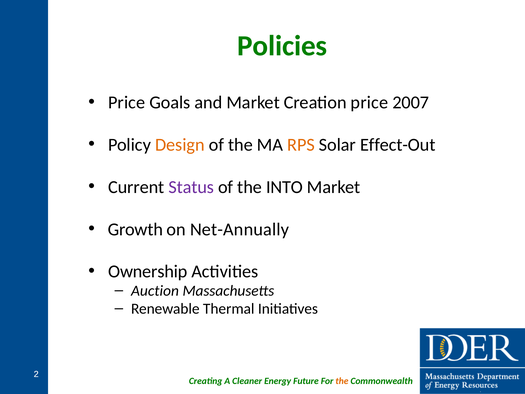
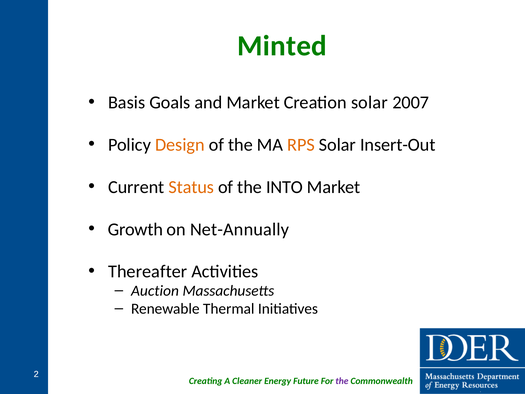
Policies: Policies -> Minted
Price at (127, 102): Price -> Basis
Creation price: price -> solar
Effect-Out: Effect-Out -> Insert-Out
Status colour: purple -> orange
Ownership: Ownership -> Thereafter
the at (342, 381) colour: orange -> purple
